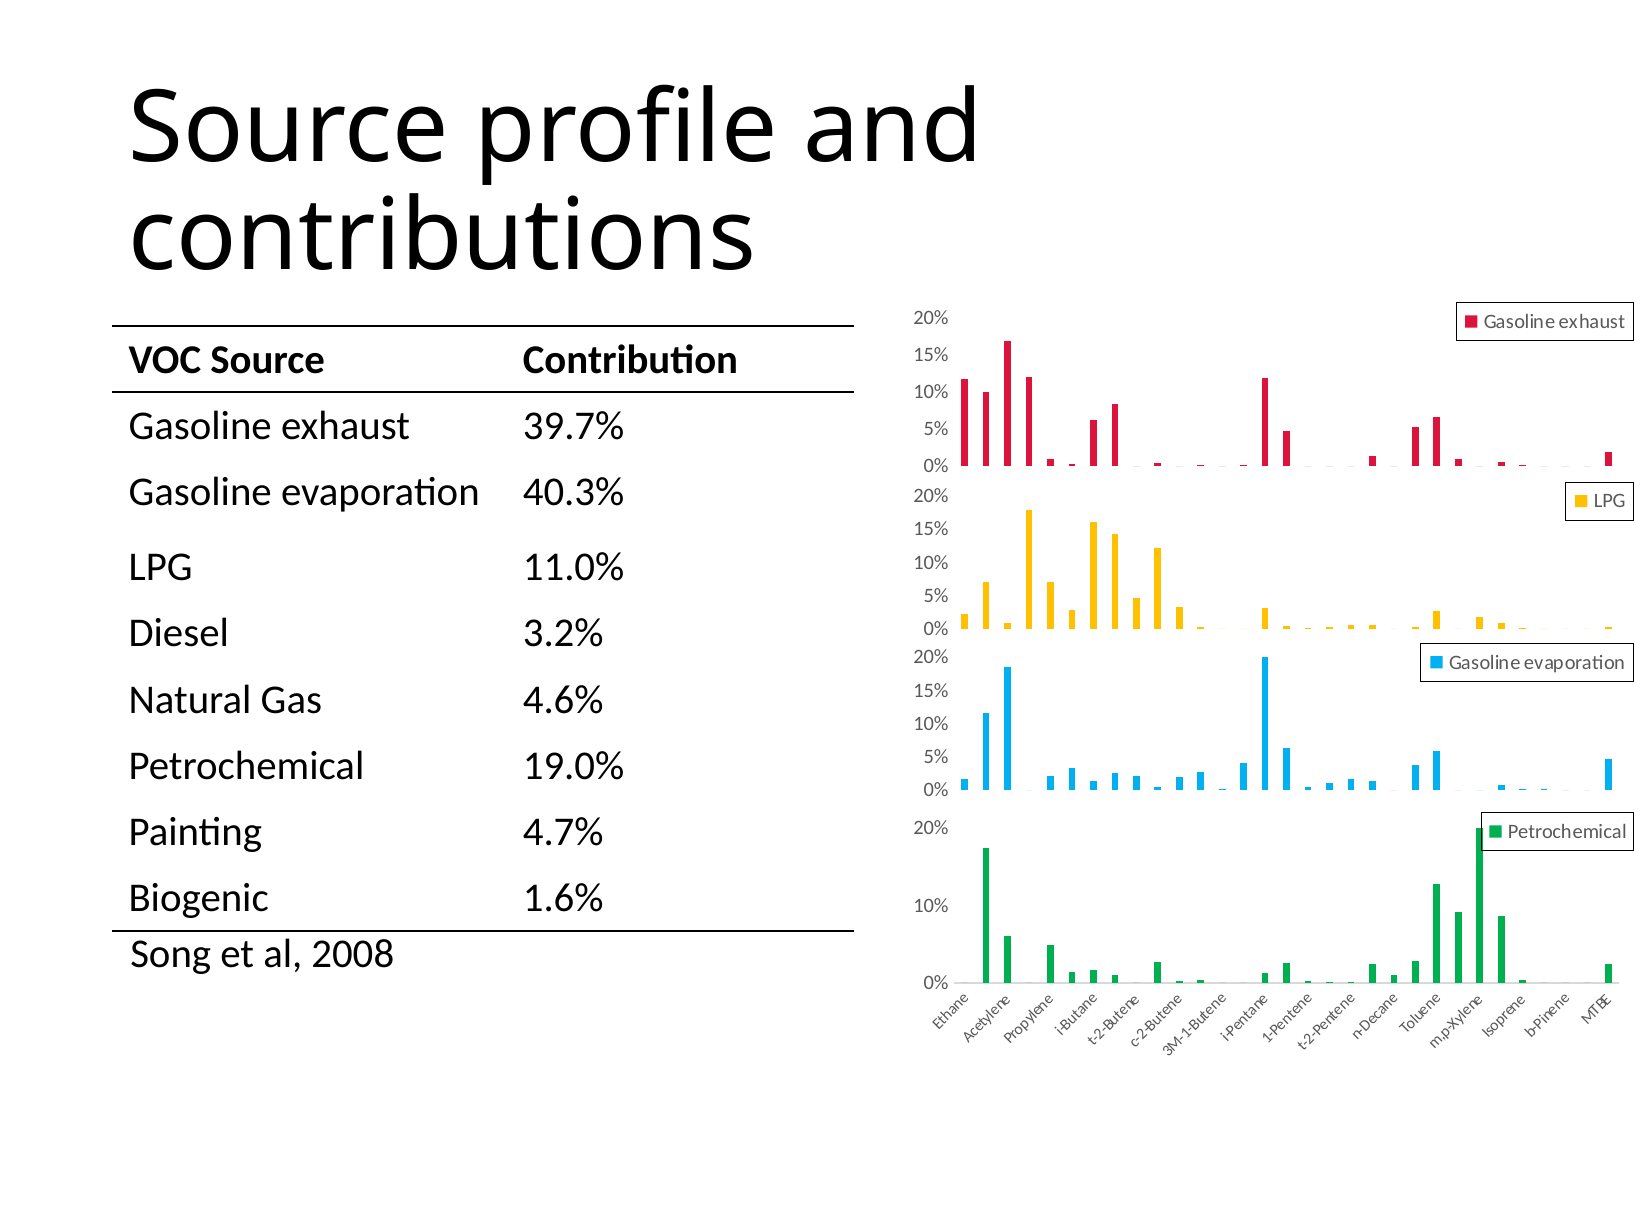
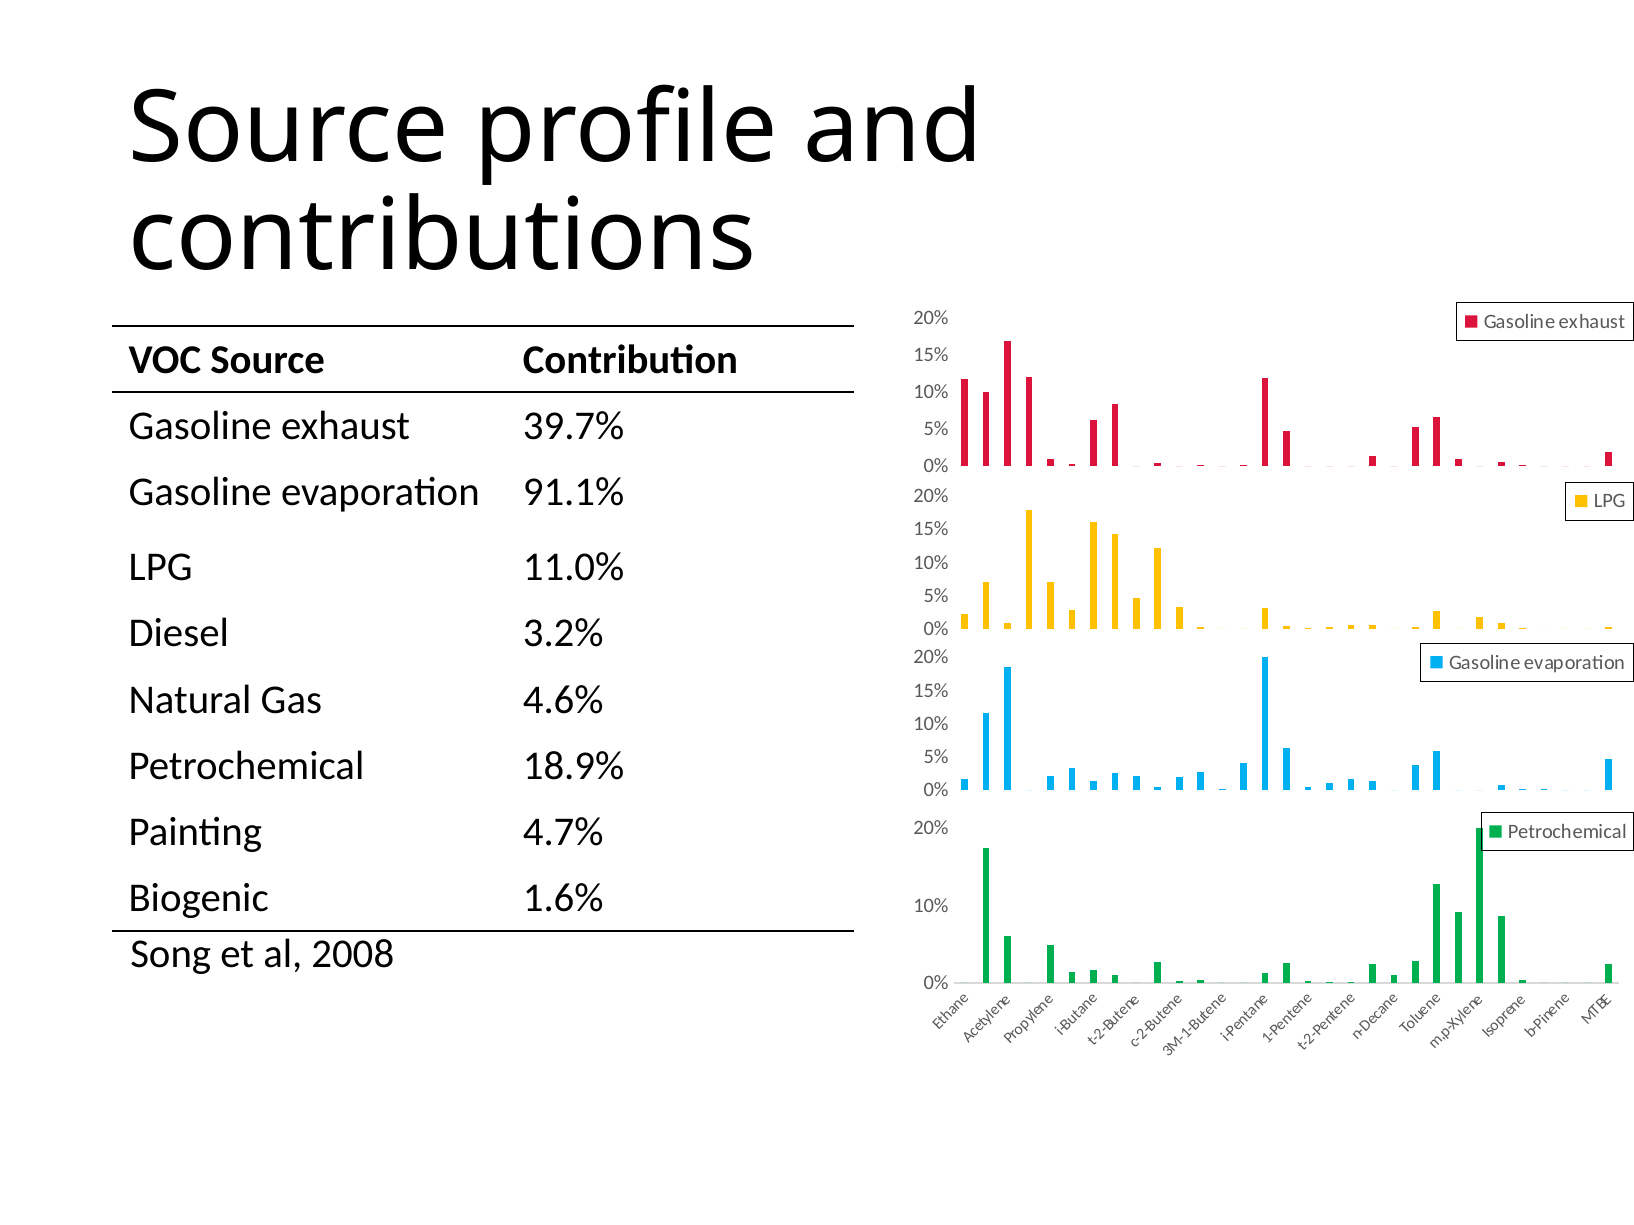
40.3%: 40.3% -> 91.1%
19.0%: 19.0% -> 18.9%
